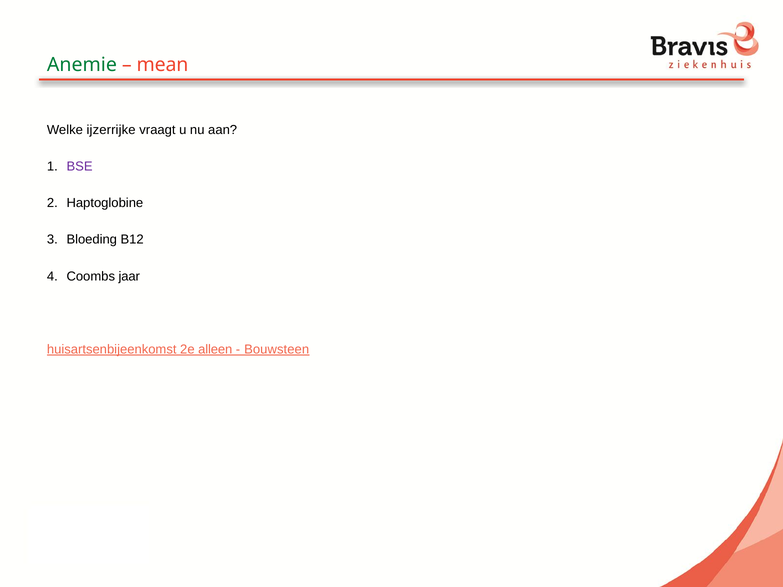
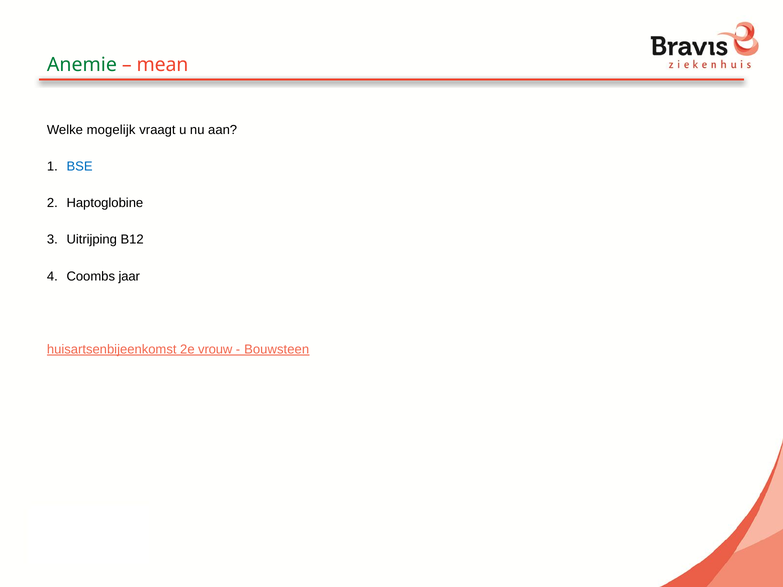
ijzerrijke: ijzerrijke -> mogelijk
BSE colour: purple -> blue
Bloeding: Bloeding -> Uitrijping
alleen: alleen -> vrouw
